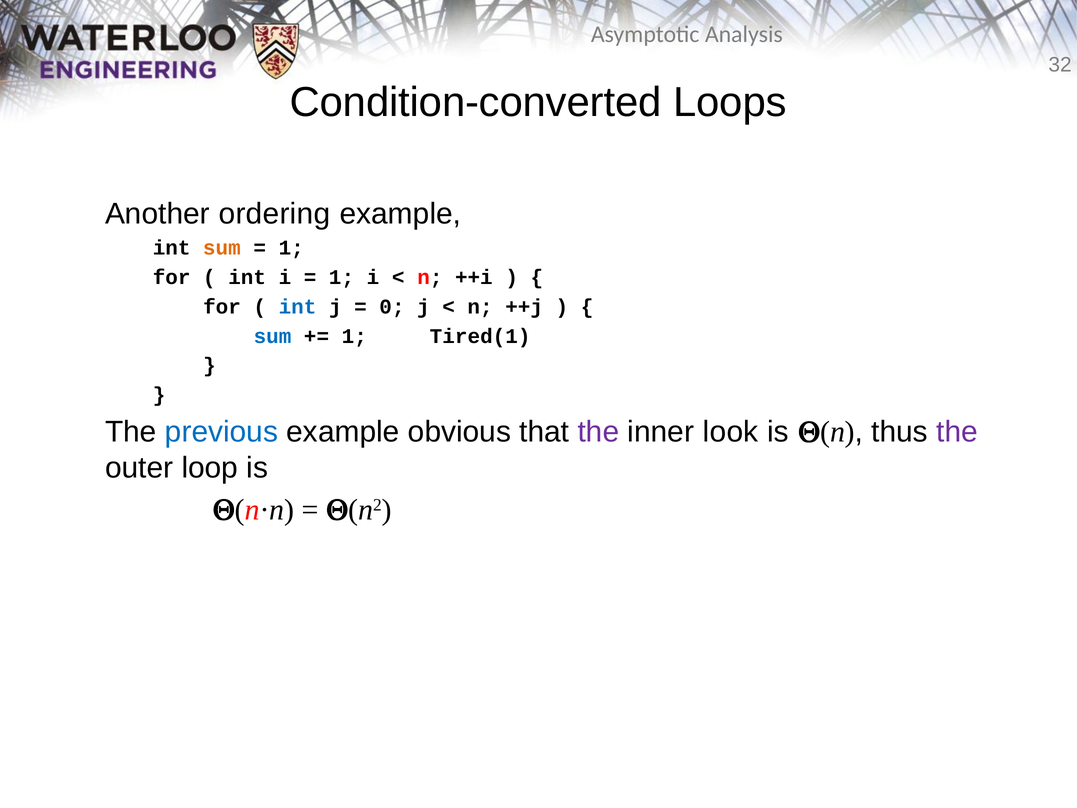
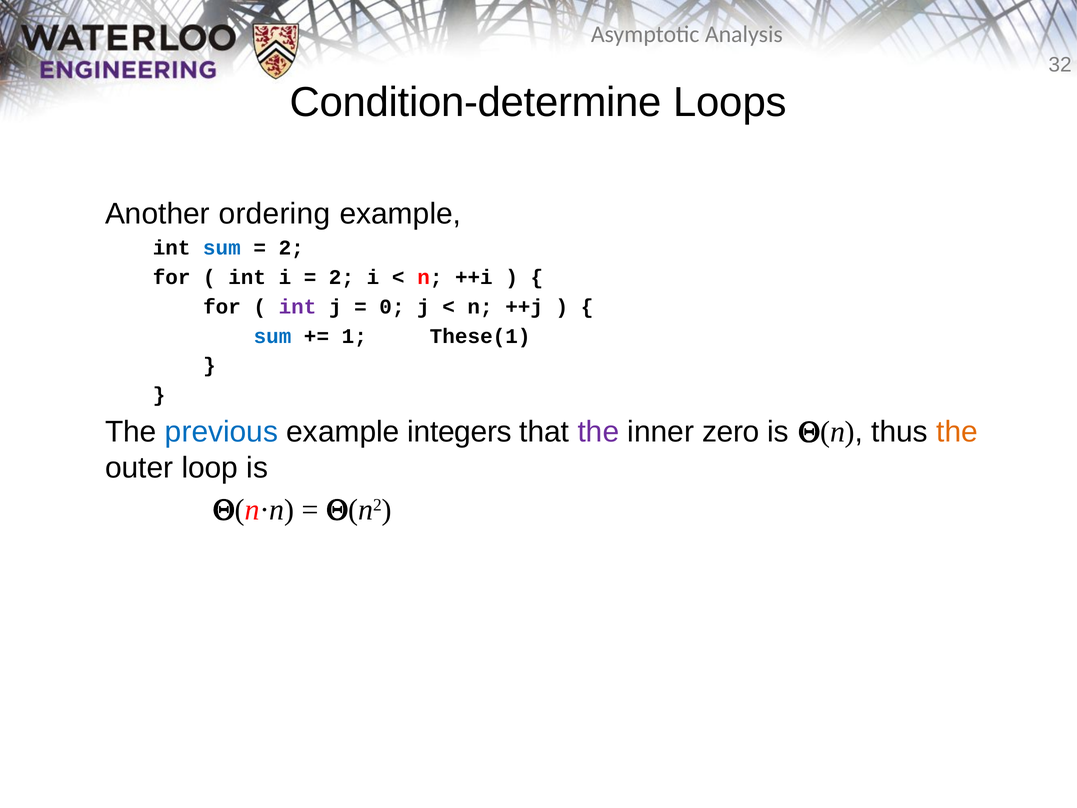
Condition-converted: Condition-converted -> Condition-determine
sum at (222, 248) colour: orange -> blue
1 at (291, 248): 1 -> 2
1 at (341, 277): 1 -> 2
int at (298, 307) colour: blue -> purple
Tired(1: Tired(1 -> These(1
obvious: obvious -> integers
look: look -> zero
the at (957, 432) colour: purple -> orange
